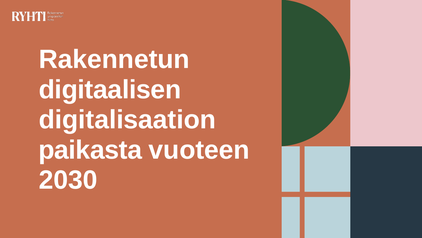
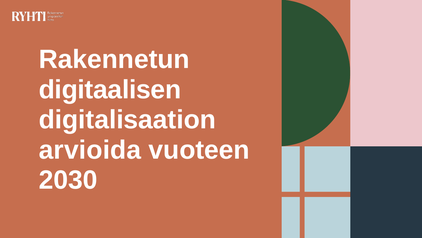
paikasta: paikasta -> arvioida
